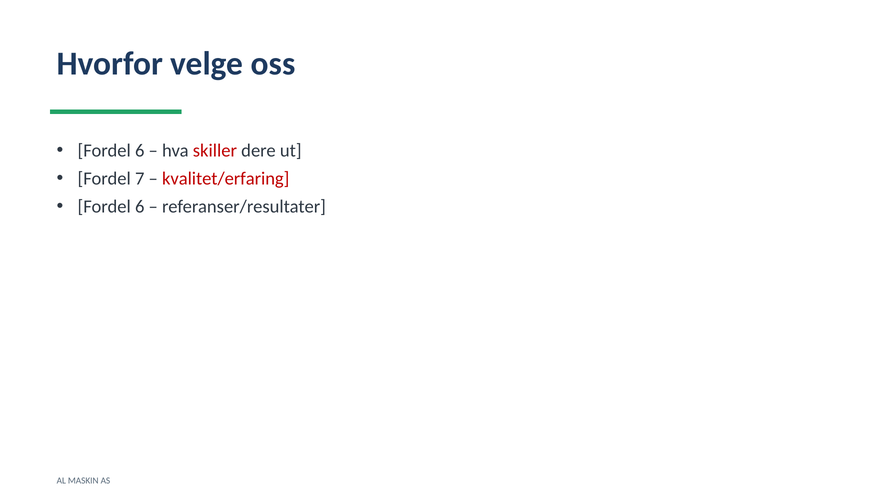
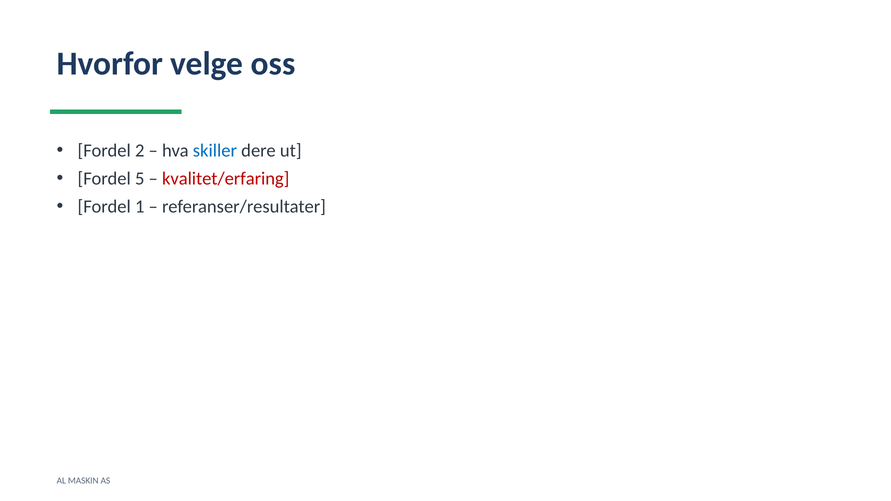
6 at (140, 151): 6 -> 2
skiller colour: red -> blue
7: 7 -> 5
6 at (140, 207): 6 -> 1
